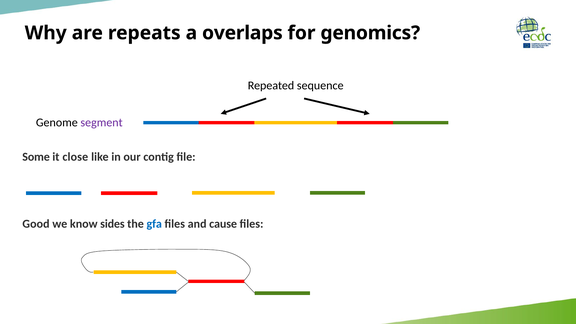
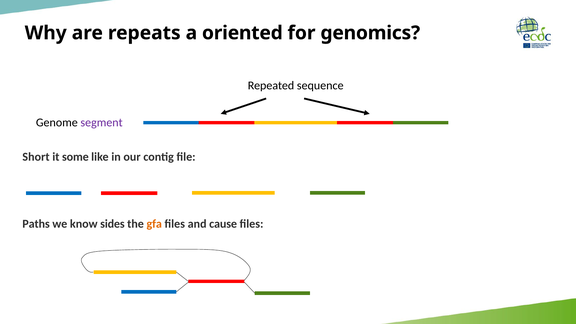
overlaps: overlaps -> oriented
Some: Some -> Short
close: close -> some
Good: Good -> Paths
gfa colour: blue -> orange
